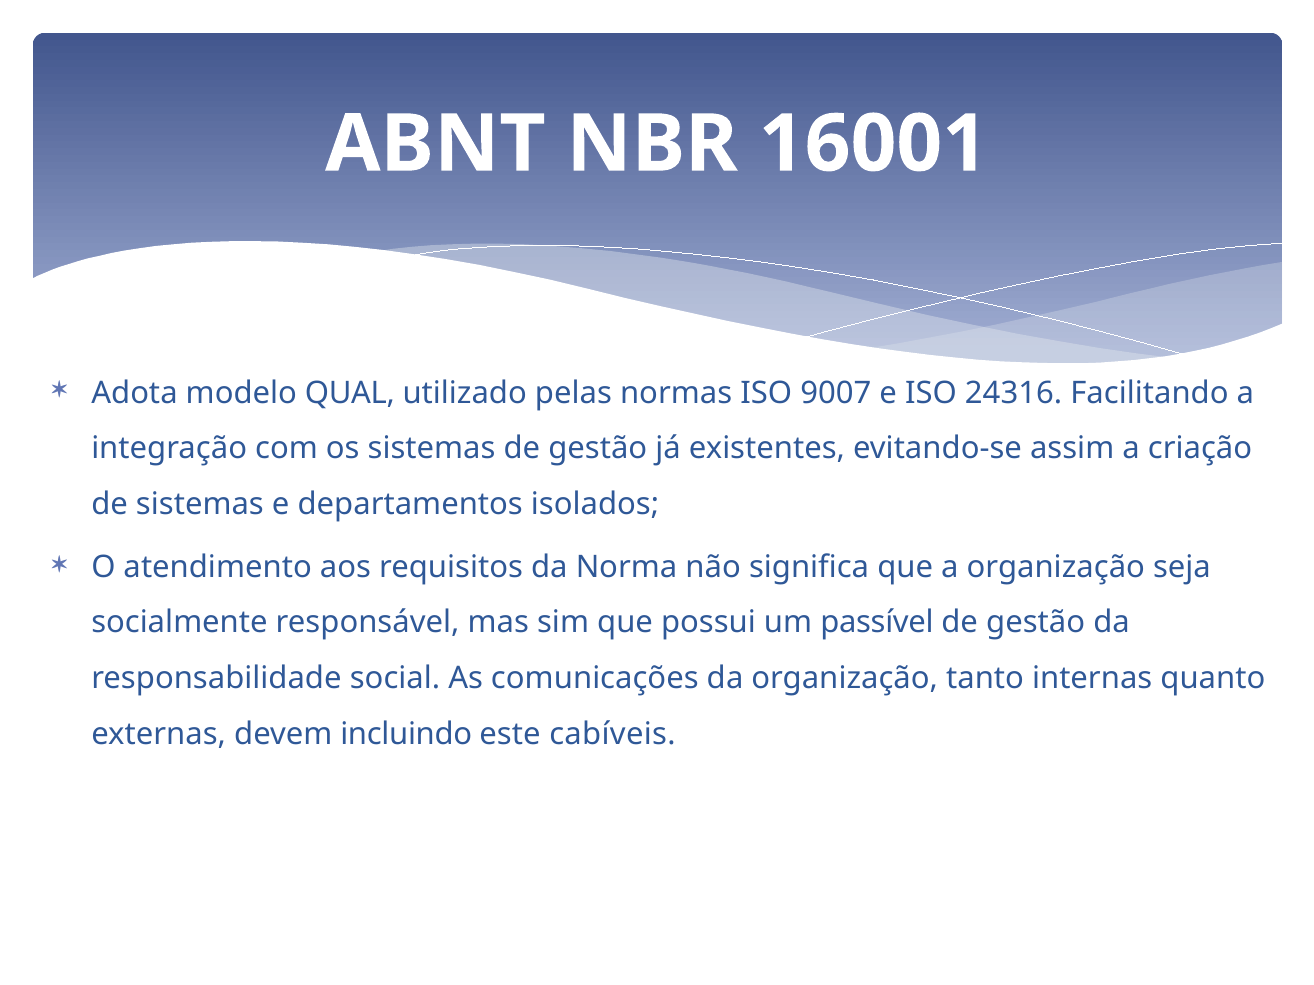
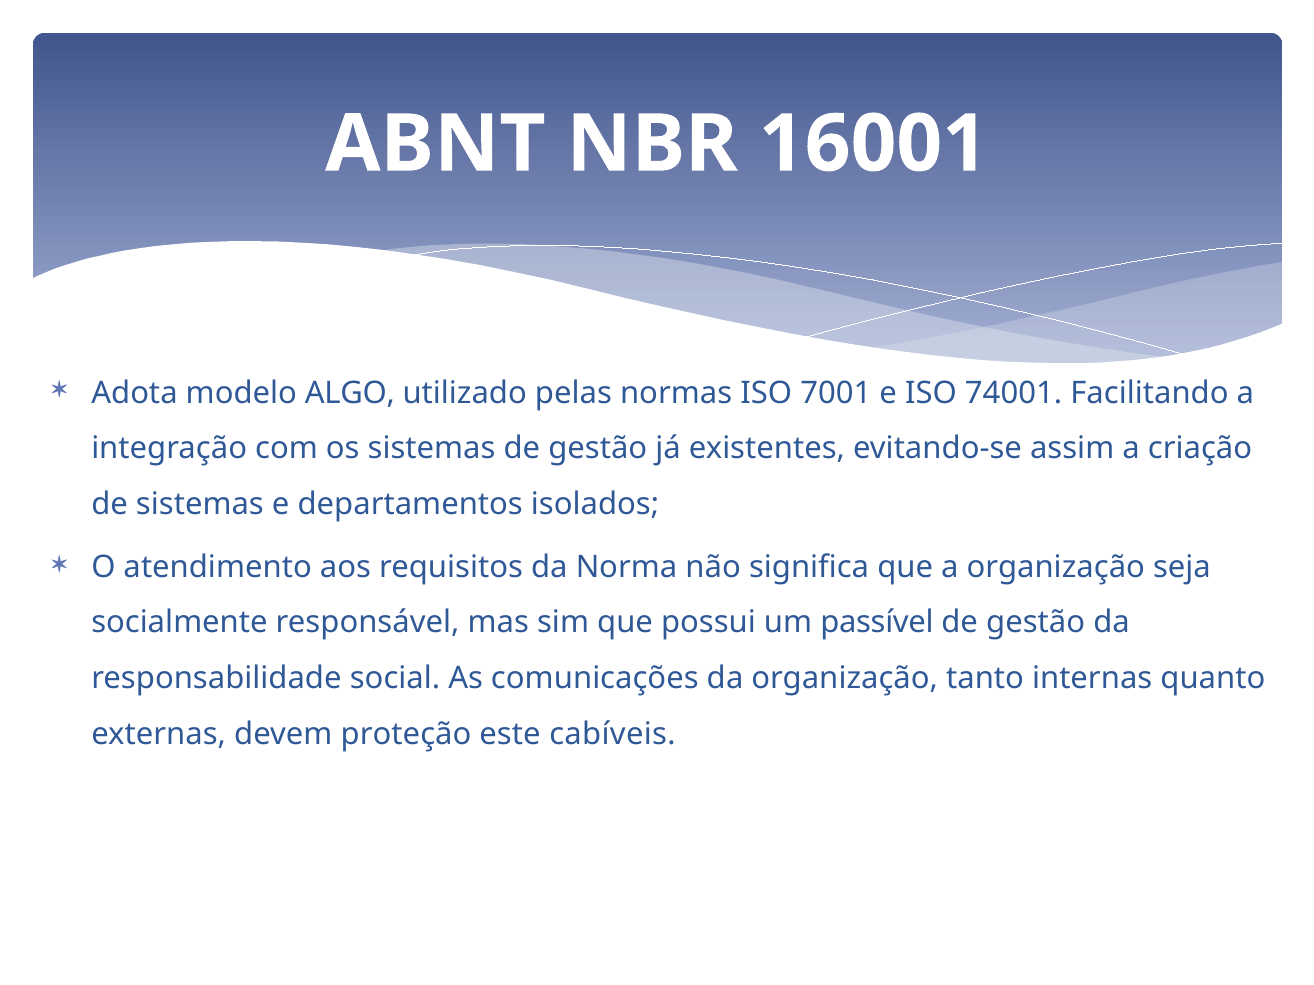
QUAL: QUAL -> ALGO
9007: 9007 -> 7001
24316: 24316 -> 74001
incluindo: incluindo -> proteção
